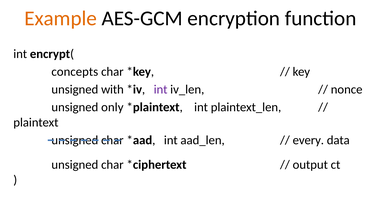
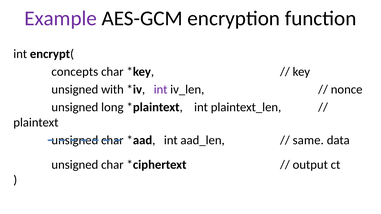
Example colour: orange -> purple
only: only -> long
every: every -> same
